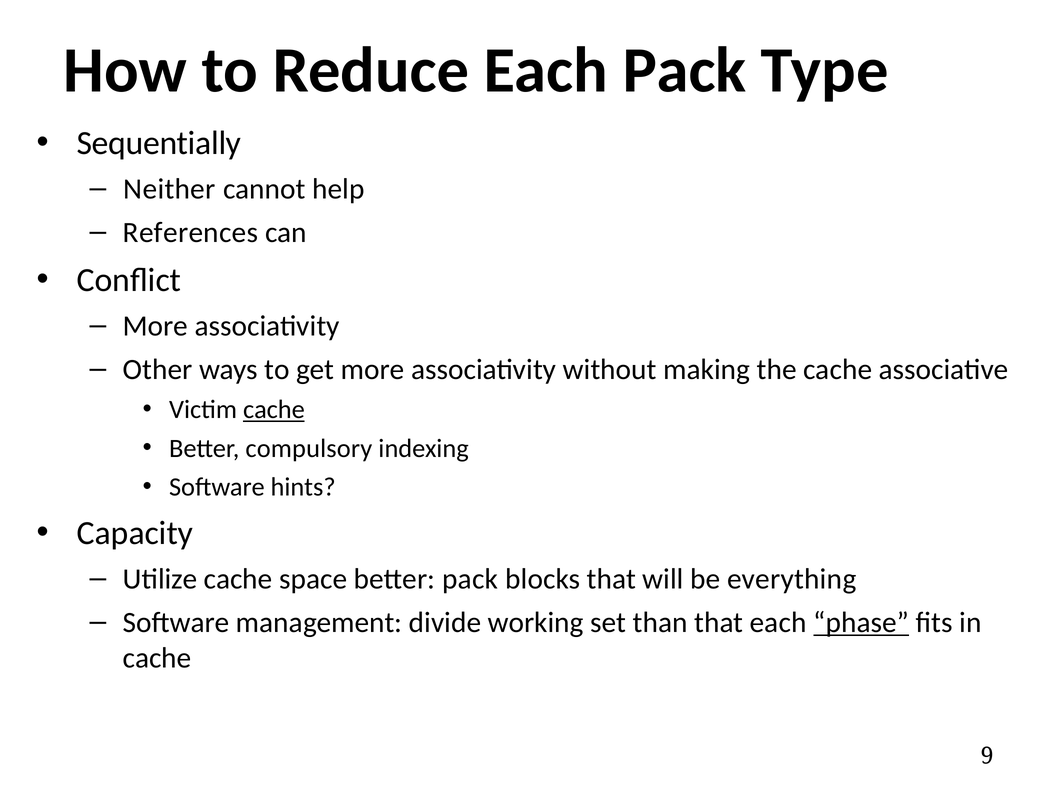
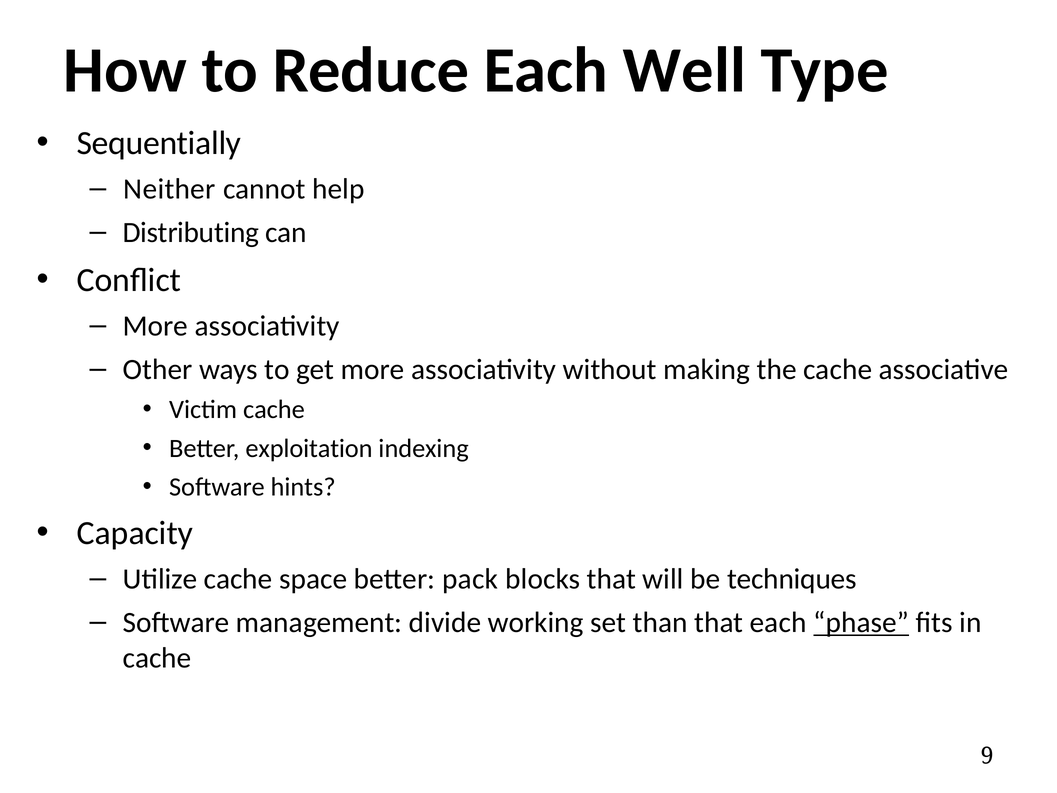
Each Pack: Pack -> Well
References: References -> Distributing
cache at (274, 410) underline: present -> none
compulsory: compulsory -> exploitation
everything: everything -> techniques
